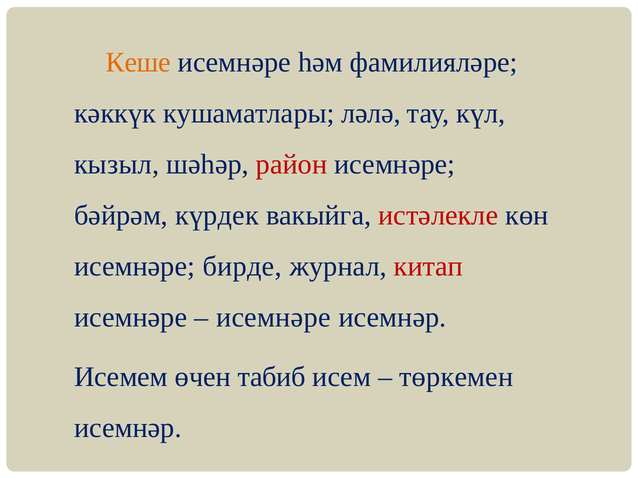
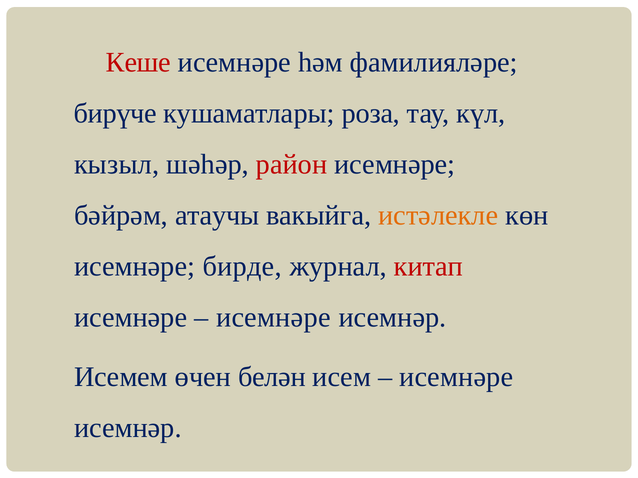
Кеше colour: orange -> red
кәккүк: кәккүк -> бирүче
ләлә: ләлә -> роза
күрдек: күрдек -> атаучы
истәлекле colour: red -> orange
табиб: табиб -> белән
төркемен at (456, 377): төркемен -> исемнәре
